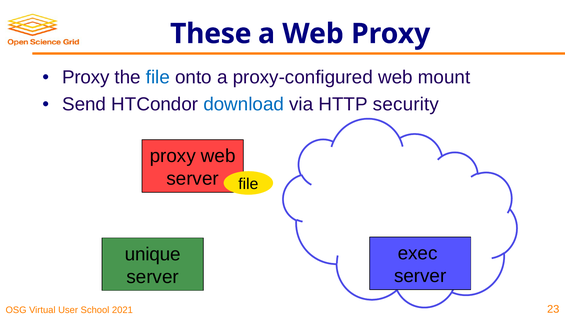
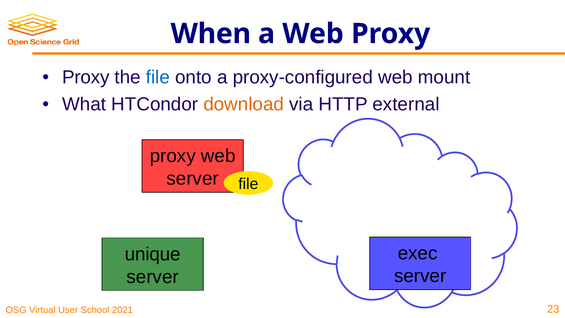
These: These -> When
Send: Send -> What
download colour: blue -> orange
security: security -> external
